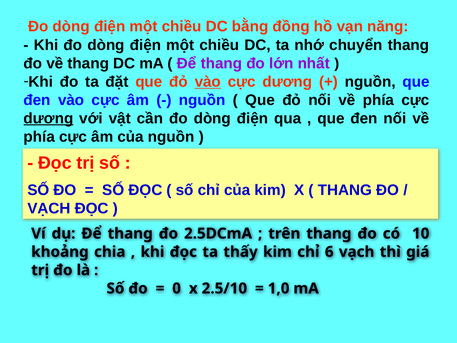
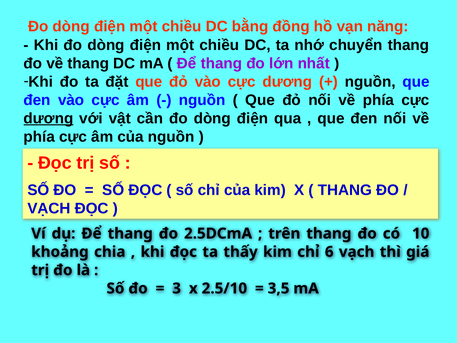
vào at (208, 82) underline: present -> none
0: 0 -> 3
1,0: 1,0 -> 3,5
